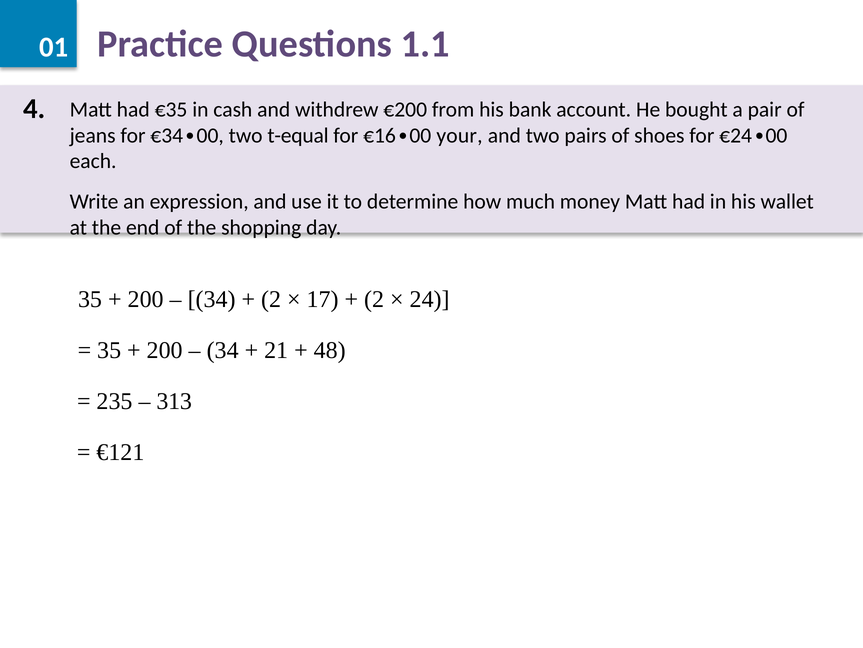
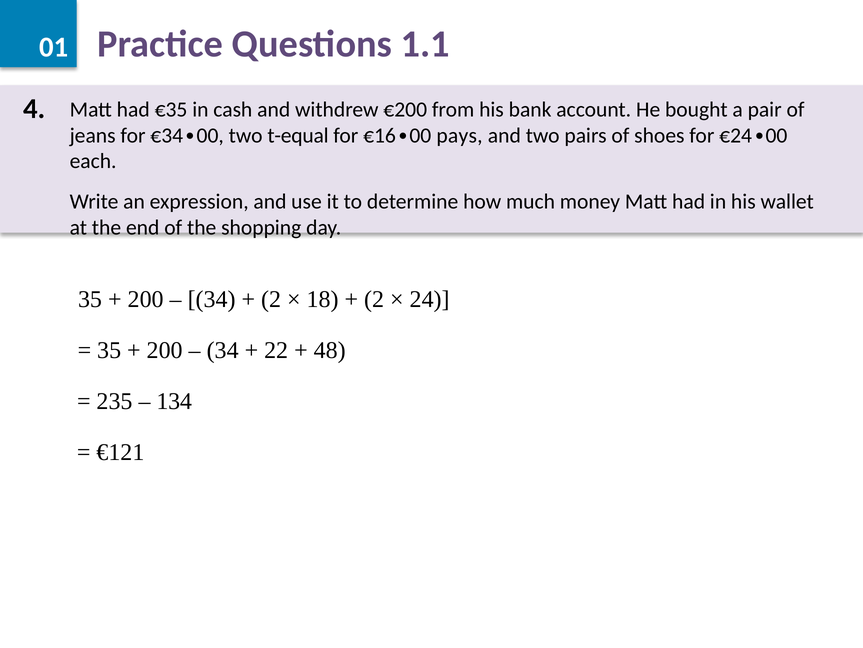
your: your -> pays
17: 17 -> 18
21: 21 -> 22
313: 313 -> 134
